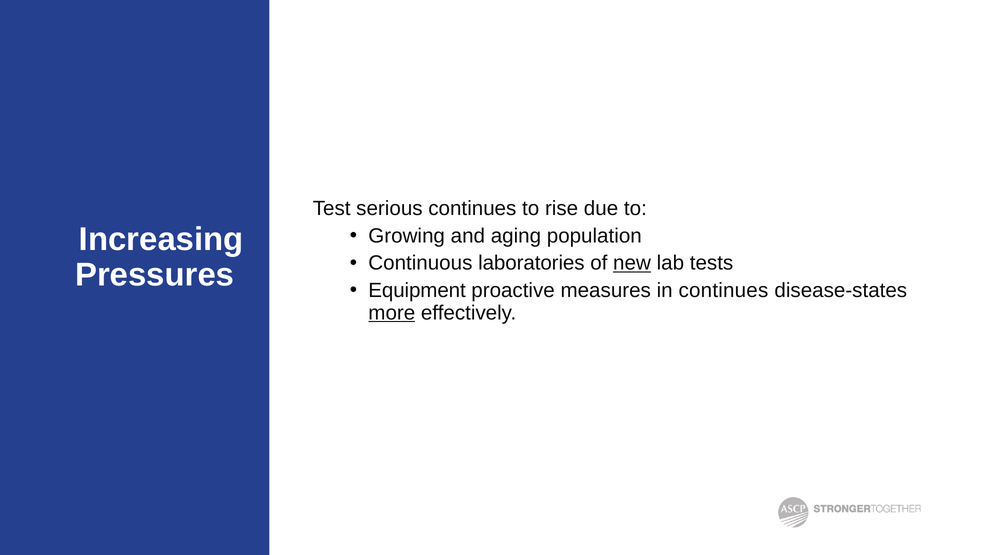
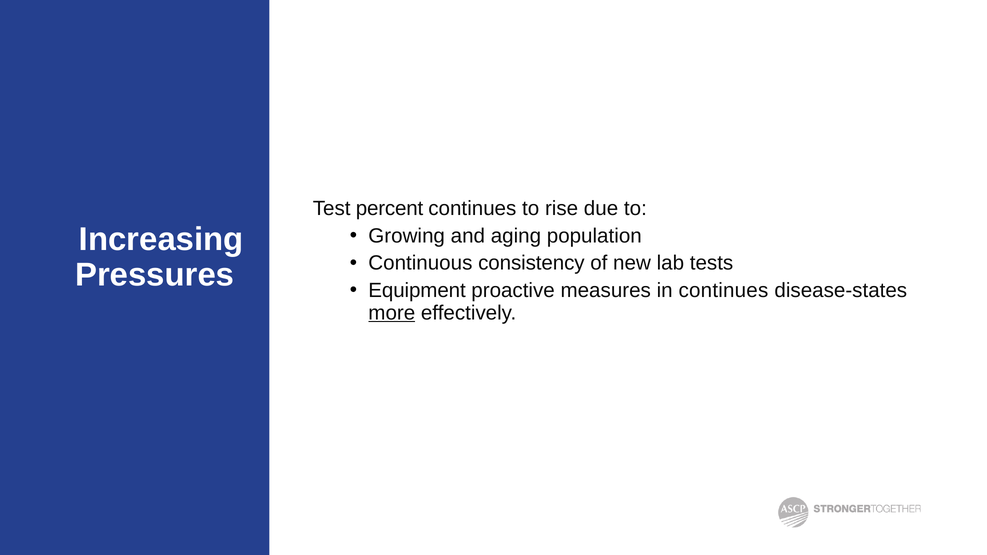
serious: serious -> percent
laboratories: laboratories -> consistency
new underline: present -> none
